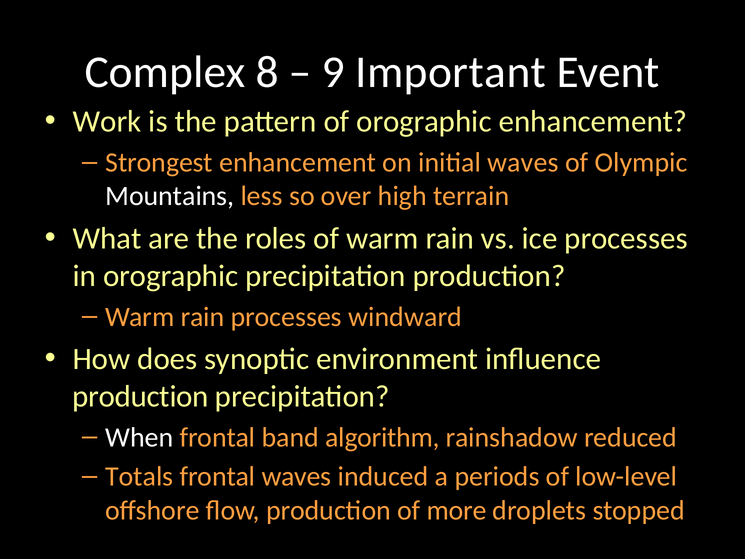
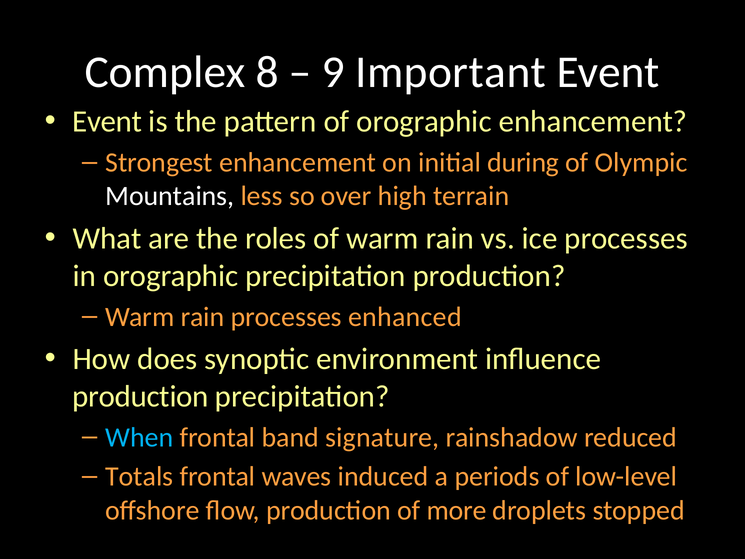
Work at (107, 122): Work -> Event
initial waves: waves -> during
windward: windward -> enhanced
When colour: white -> light blue
algorithm: algorithm -> signature
